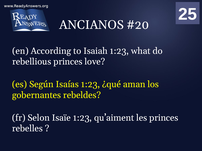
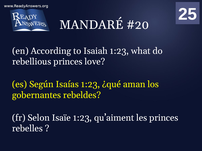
ANCIANOS: ANCIANOS -> MANDARÉ
